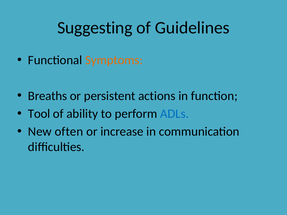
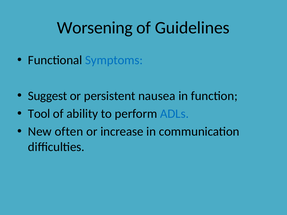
Suggesting: Suggesting -> Worsening
Symptoms colour: orange -> blue
Breaths: Breaths -> Suggest
actions: actions -> nausea
